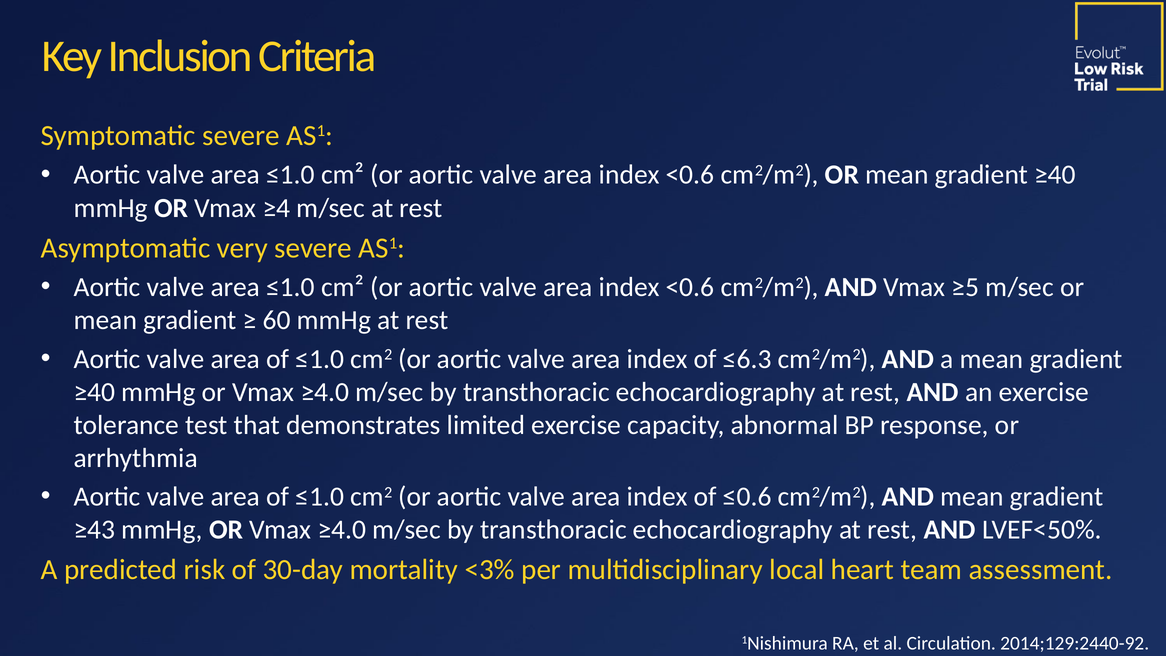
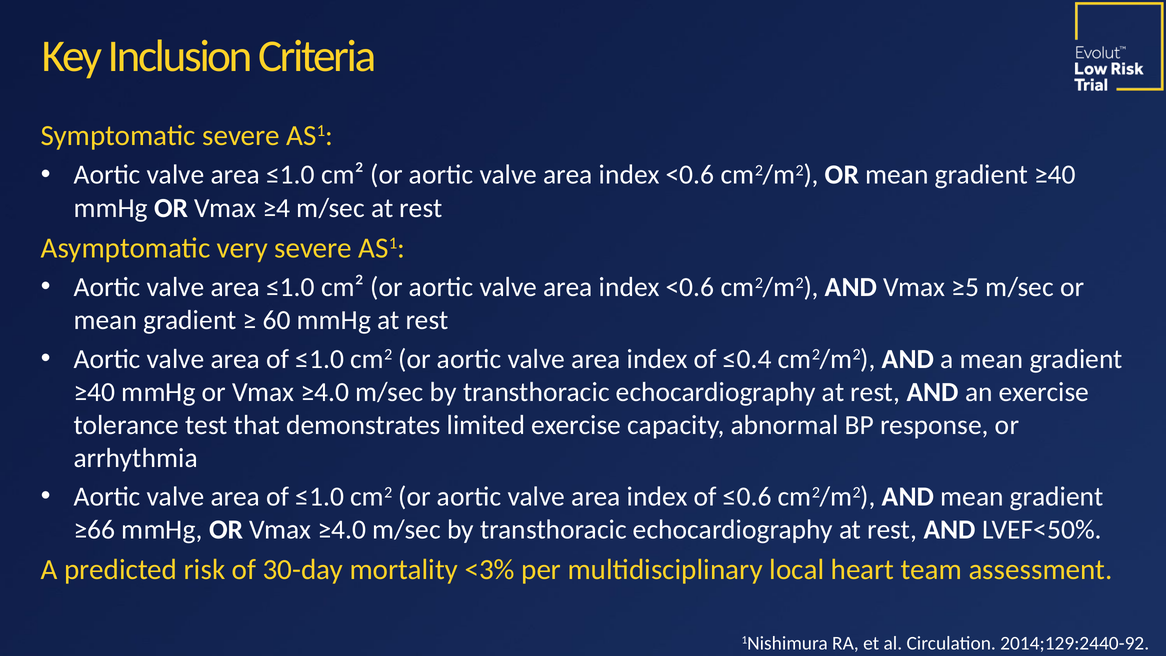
≤6.3: ≤6.3 -> ≤0.4
≥43: ≥43 -> ≥66
